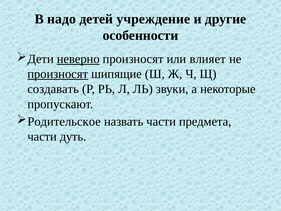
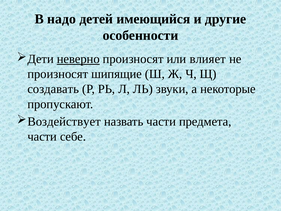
учреждение: учреждение -> имеющийся
произносят at (58, 74) underline: present -> none
Родительское: Родительское -> Воздействует
дуть: дуть -> себе
